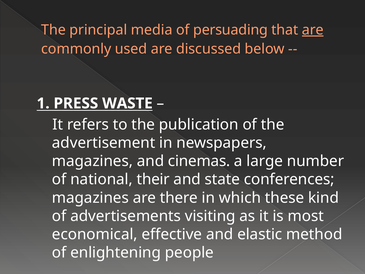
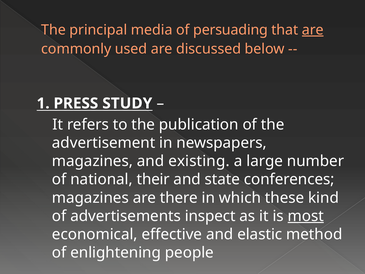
WASTE: WASTE -> STUDY
cinemas: cinemas -> existing
visiting: visiting -> inspect
most underline: none -> present
